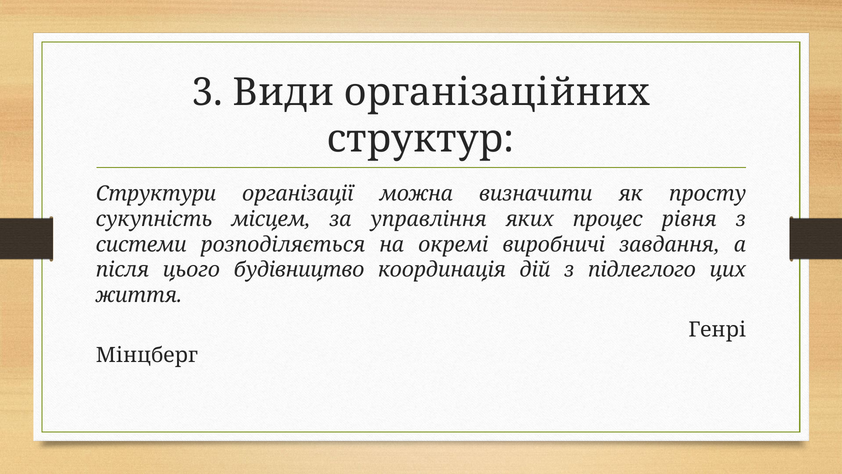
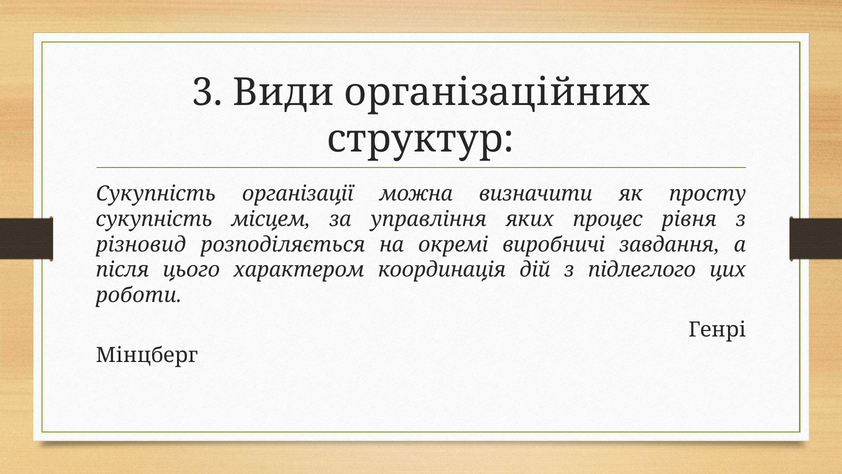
Структури at (156, 194): Структури -> Сукупність
системи: системи -> різновид
будівництво: будівництво -> характером
життя: життя -> роботи
